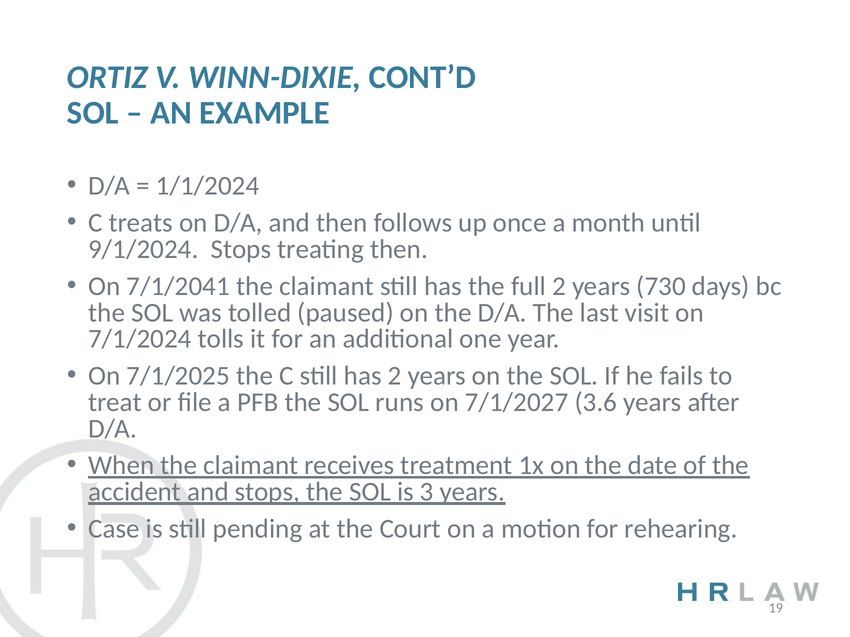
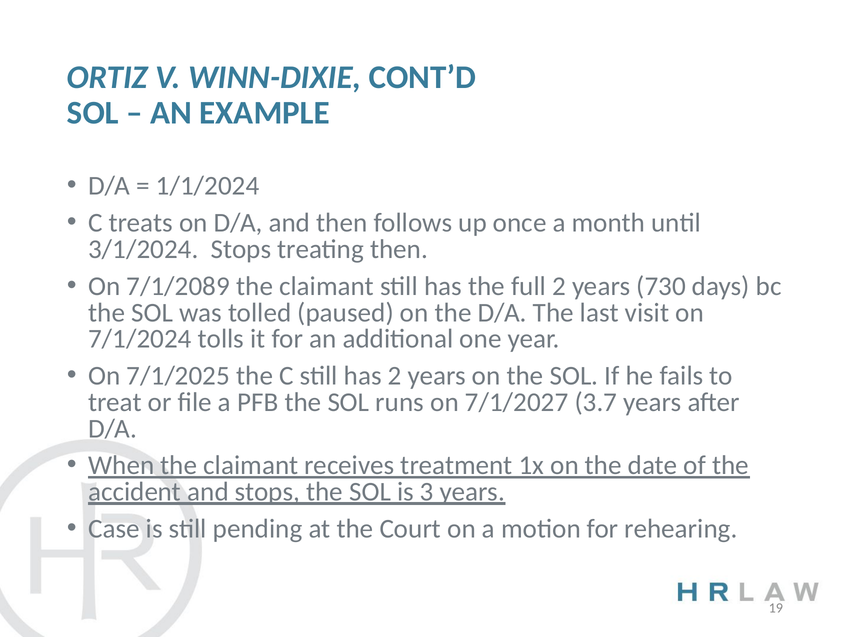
9/1/2024: 9/1/2024 -> 3/1/2024
7/1/2041: 7/1/2041 -> 7/1/2089
3.6: 3.6 -> 3.7
